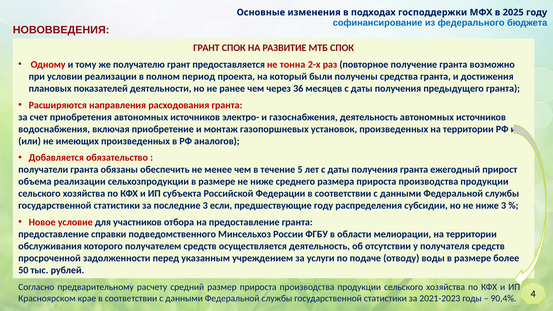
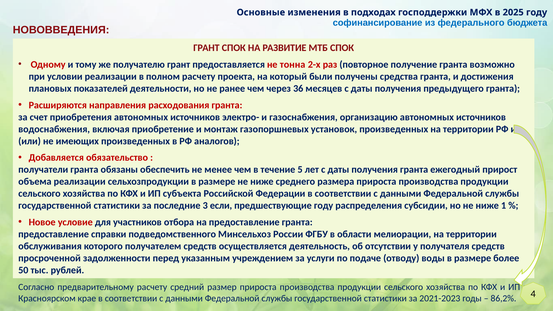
полном период: период -> расчету
газоснабжения деятельность: деятельность -> организацию
ниже 3: 3 -> 1
90,4%: 90,4% -> 86,2%
